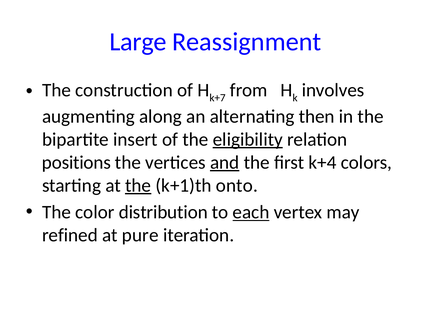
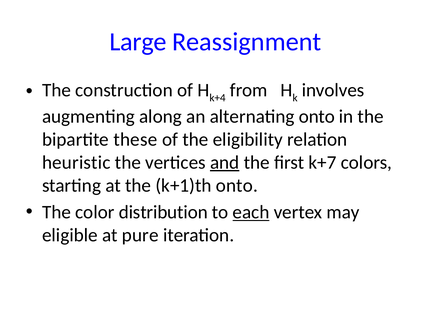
k+7: k+7 -> k+4
alternating then: then -> onto
insert: insert -> these
eligibility underline: present -> none
positions: positions -> heuristic
k+4: k+4 -> k+7
the at (138, 186) underline: present -> none
refined: refined -> eligible
